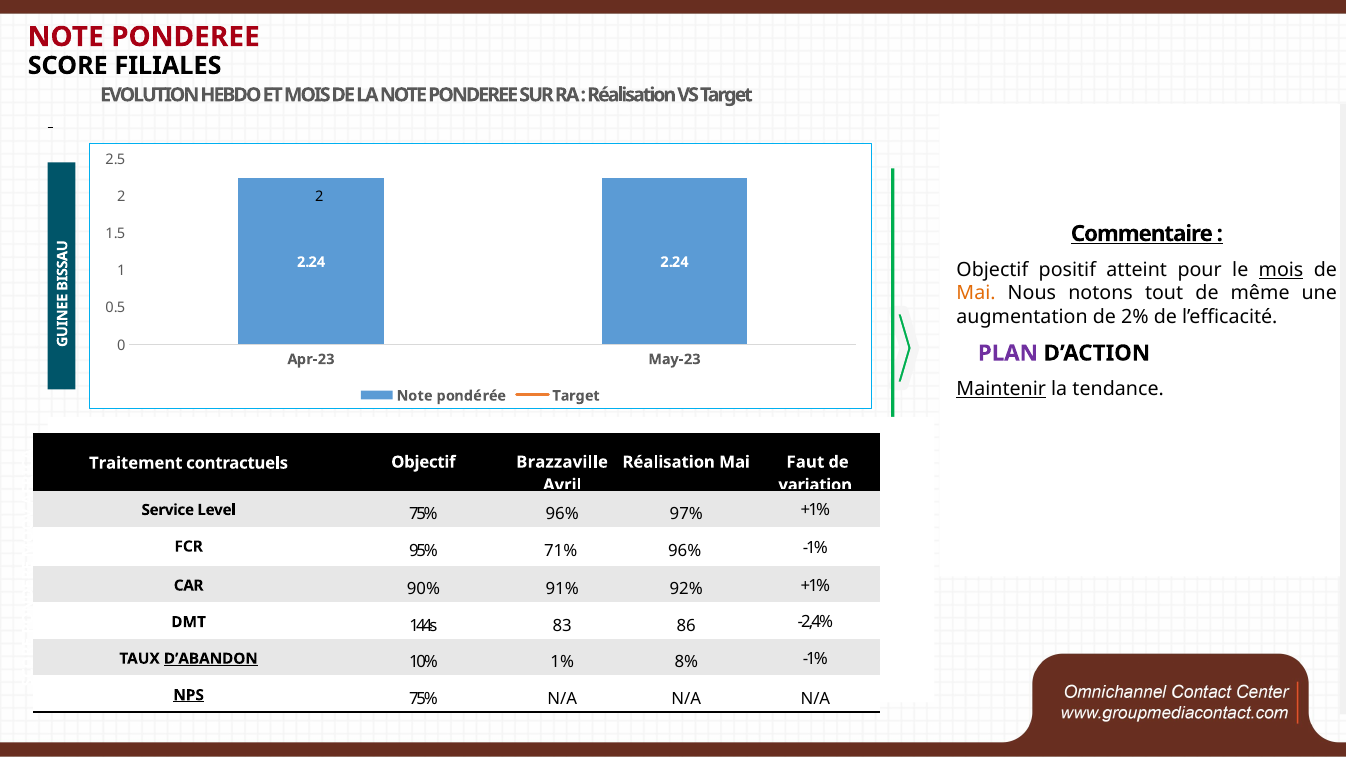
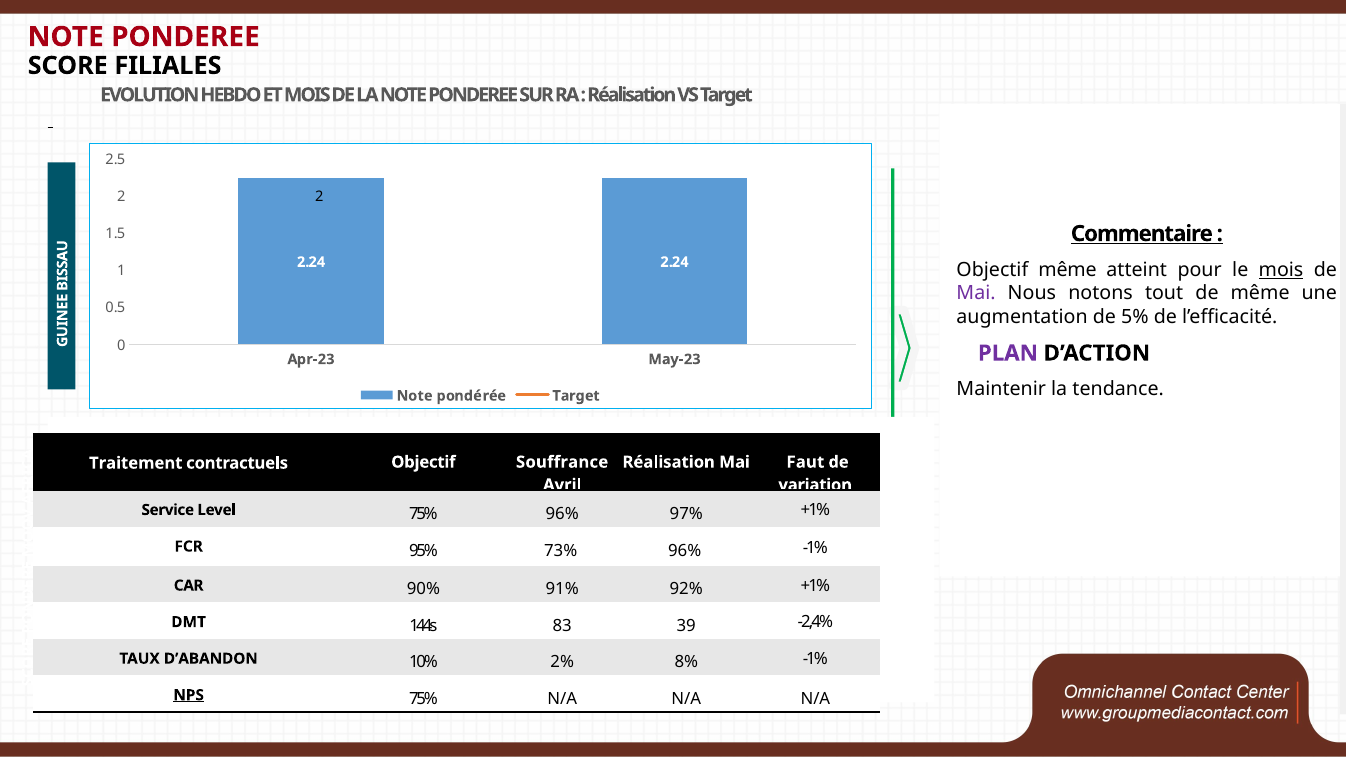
Objectif positif: positif -> même
Mai at (976, 293) colour: orange -> purple
2%: 2% -> 5%
Maintenir underline: present -> none
Brazzaville: Brazzaville -> Souffrance
71%: 71% -> 73%
86: 86 -> 39
D’ABANDON underline: present -> none
1%: 1% -> 2%
